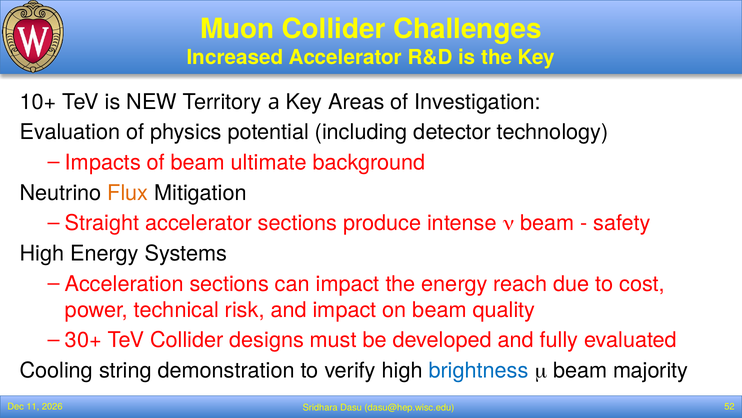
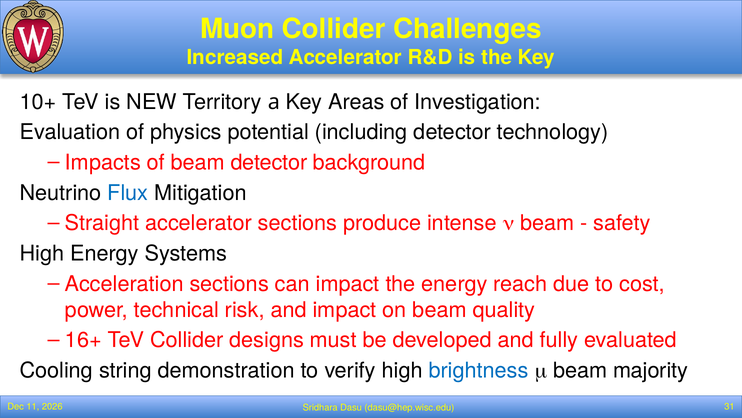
beam ultimate: ultimate -> detector
Flux colour: orange -> blue
30+: 30+ -> 16+
52: 52 -> 31
